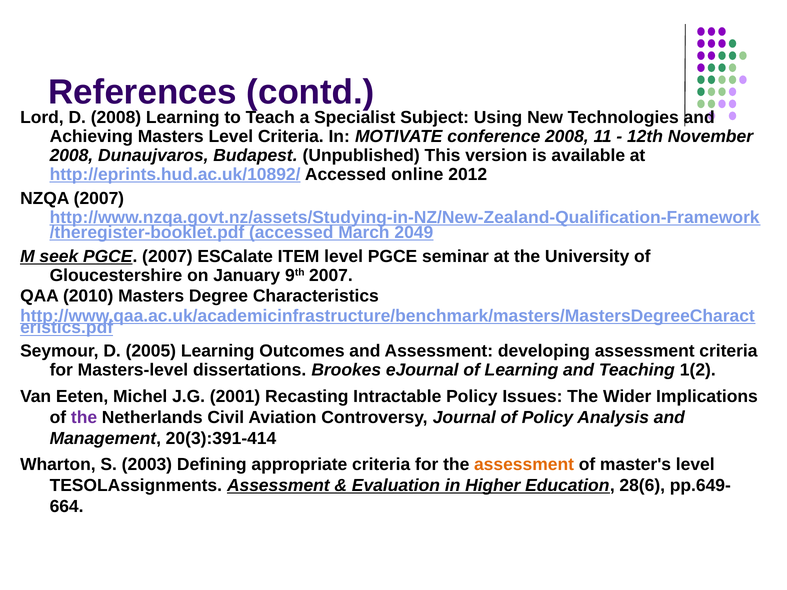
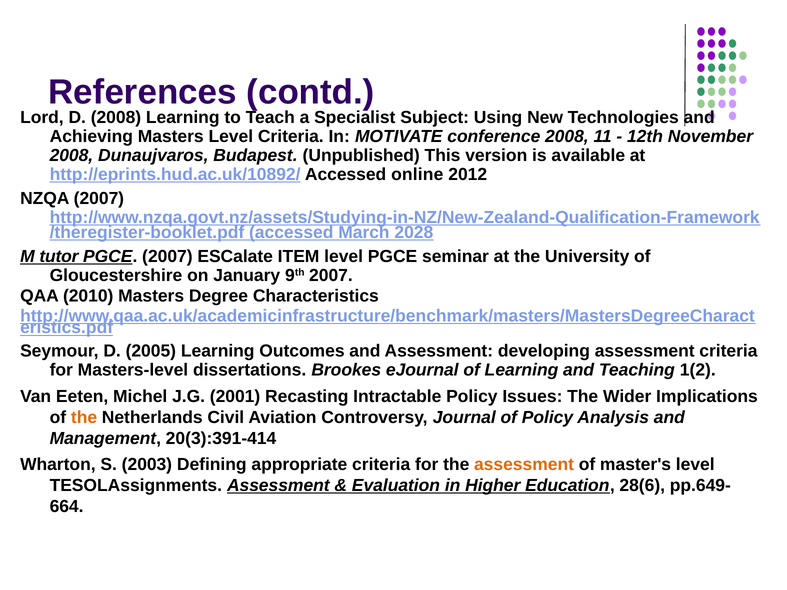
2049: 2049 -> 2028
seek: seek -> tutor
the at (84, 417) colour: purple -> orange
